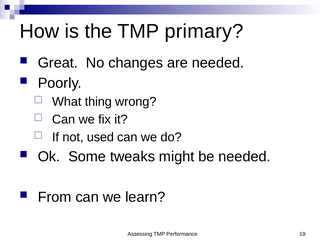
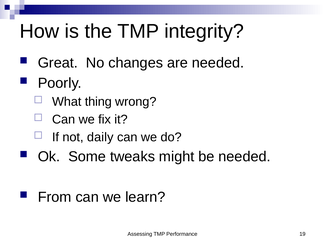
primary: primary -> integrity
used: used -> daily
